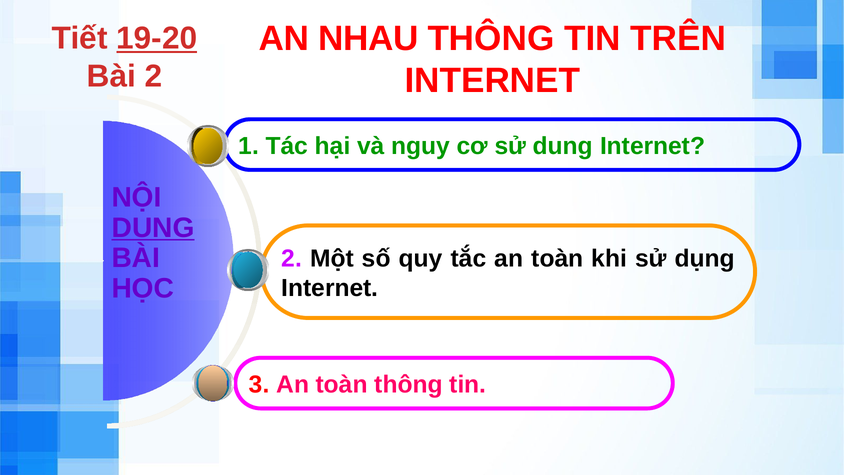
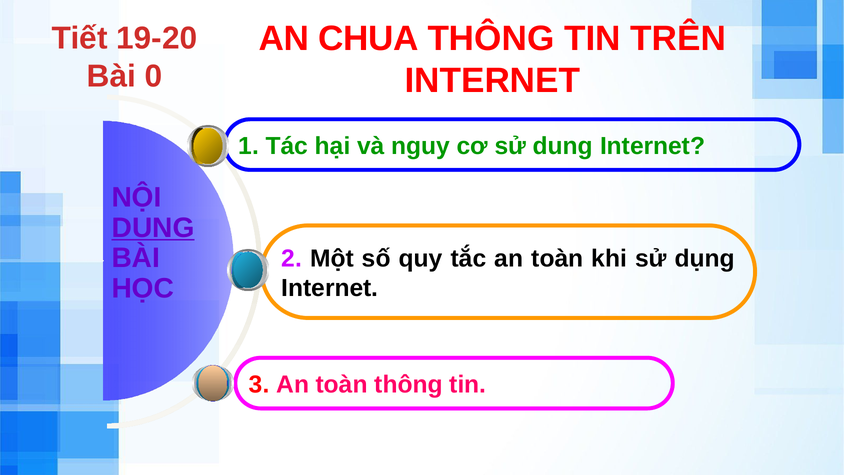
NHAU: NHAU -> CHUA
19-20 underline: present -> none
Bài 2: 2 -> 0
